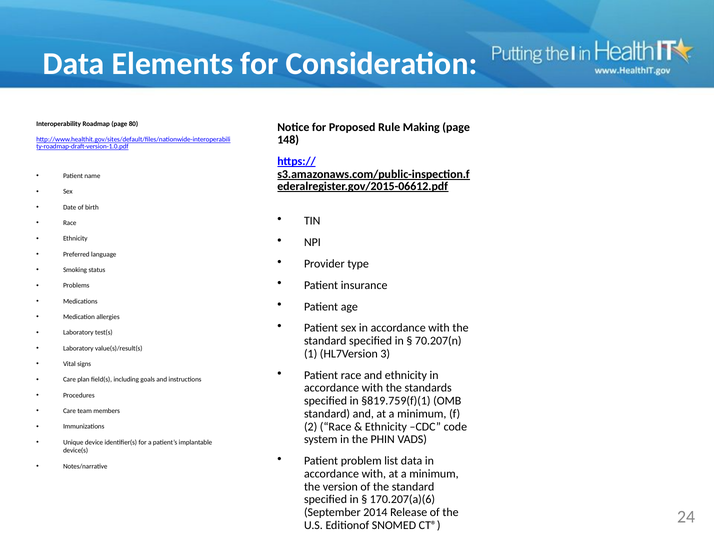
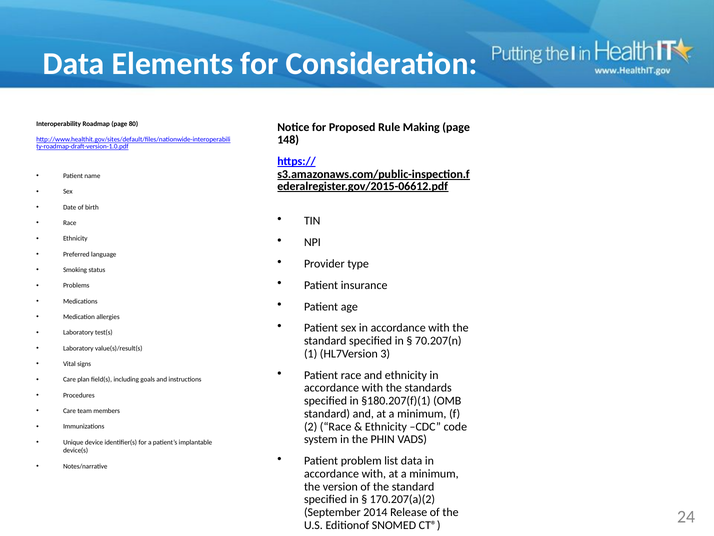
§819.759(f)(1: §819.759(f)(1 -> §180.207(f)(1
170.207(a)(6: 170.207(a)(6 -> 170.207(a)(2
